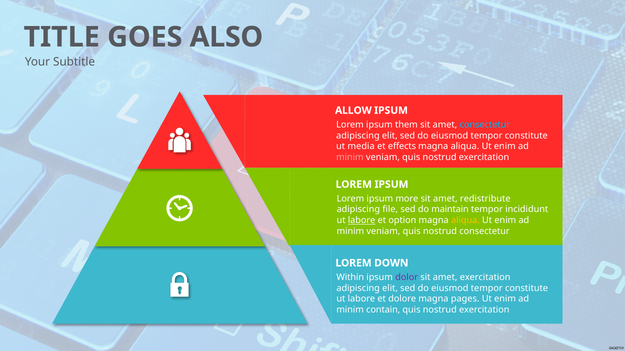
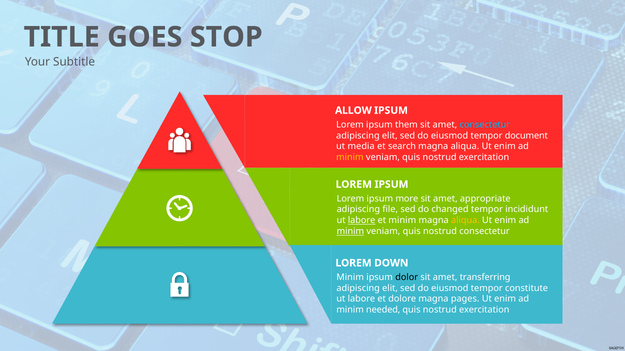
ALSO: ALSO -> STOP
constitute at (526, 136): constitute -> document
effects: effects -> search
minim at (350, 158) colour: pink -> yellow
redistribute: redistribute -> appropriate
maintain: maintain -> changed
et option: option -> minim
minim at (350, 232) underline: none -> present
Within at (350, 278): Within -> Minim
dolor colour: purple -> black
amet exercitation: exercitation -> transferring
contain: contain -> needed
